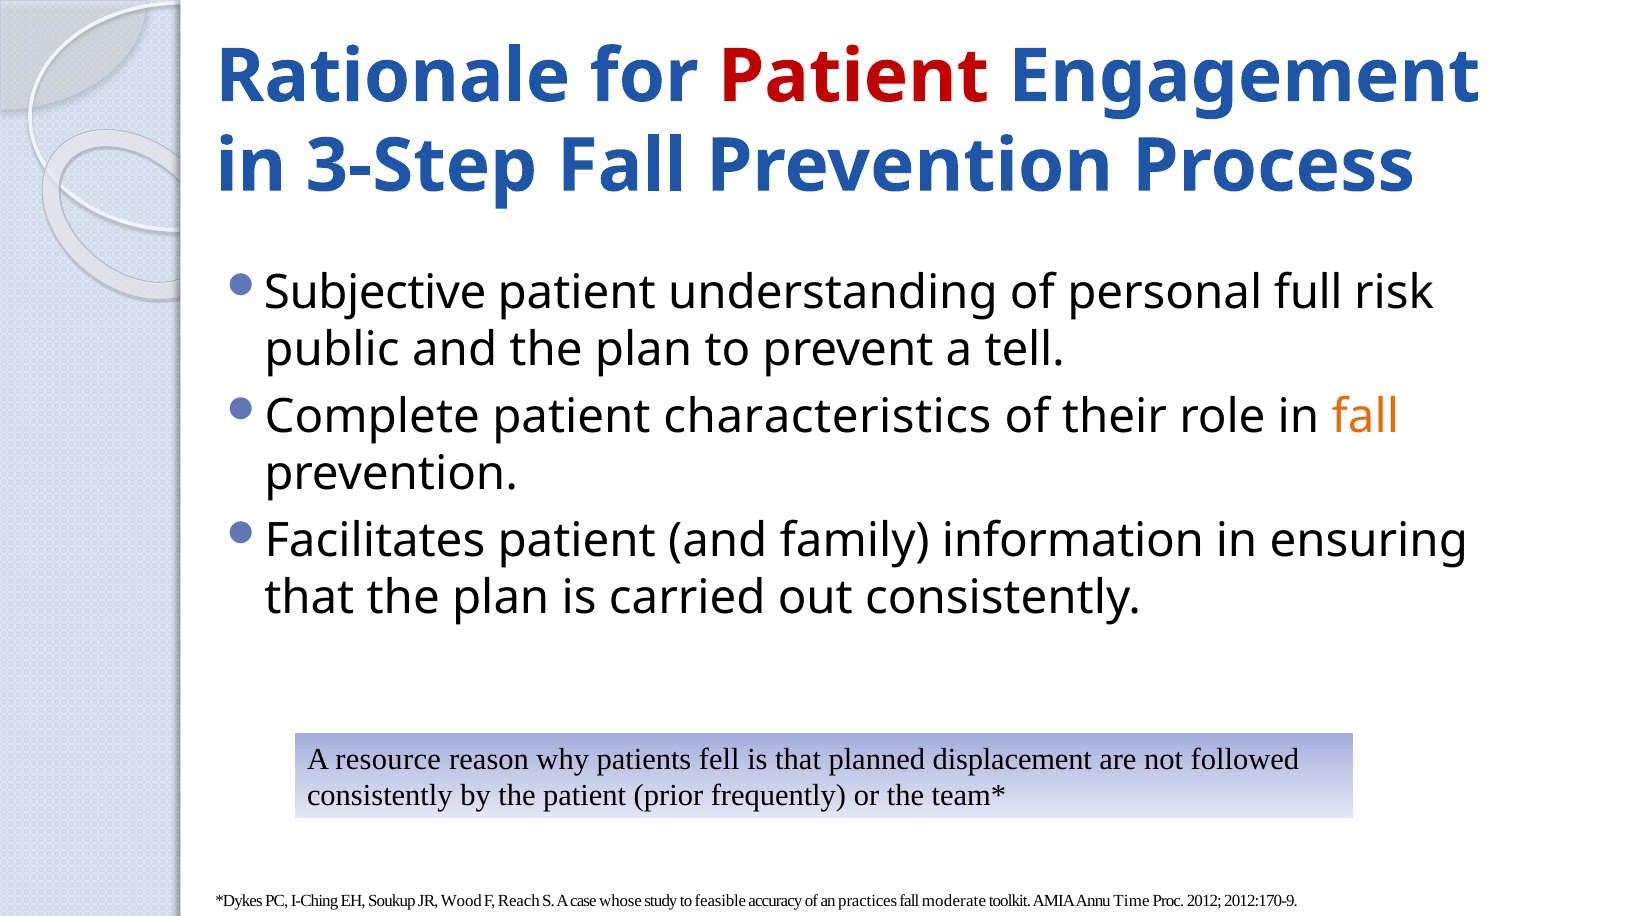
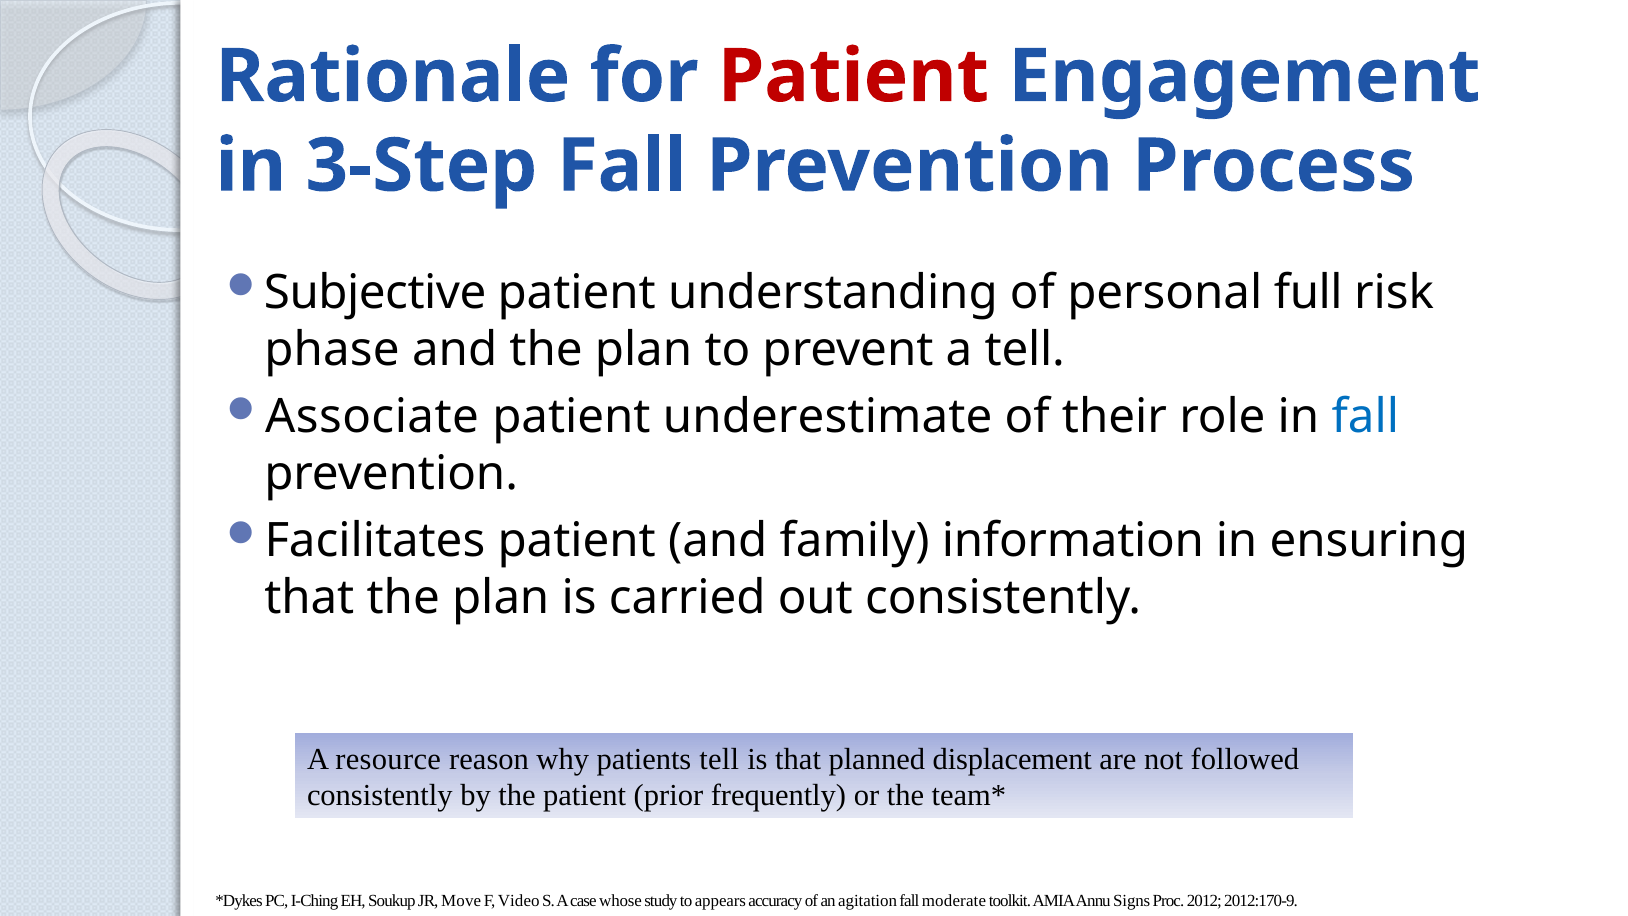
public: public -> phase
Complete: Complete -> Associate
characteristics: characteristics -> underestimate
fall at (1365, 417) colour: orange -> blue
patients fell: fell -> tell
Wood: Wood -> Move
Reach: Reach -> Video
feasible: feasible -> appears
practices: practices -> agitation
Time: Time -> Signs
